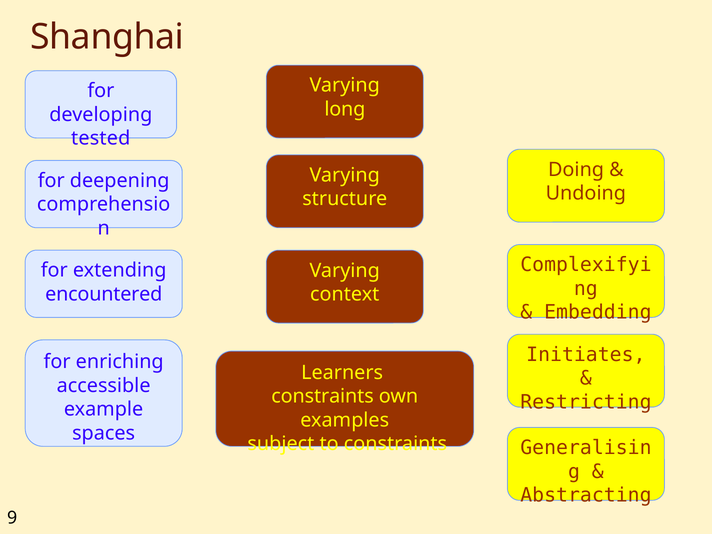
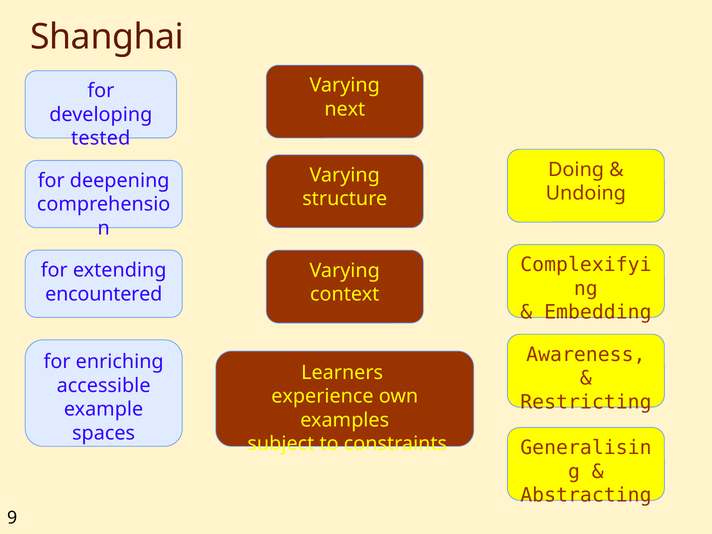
long: long -> next
Initiates: Initiates -> Awareness
constraints at (323, 396): constraints -> experience
